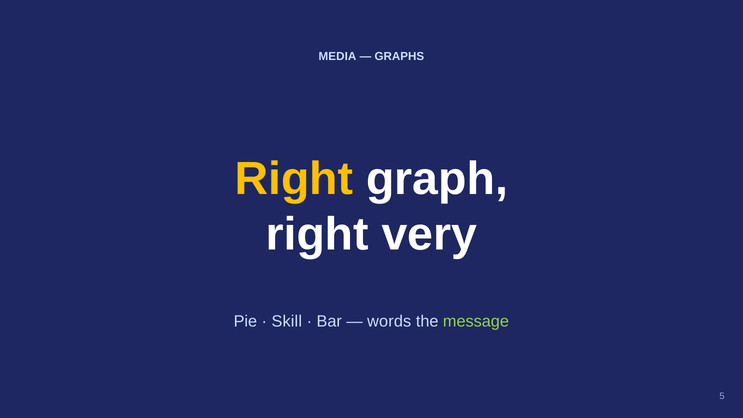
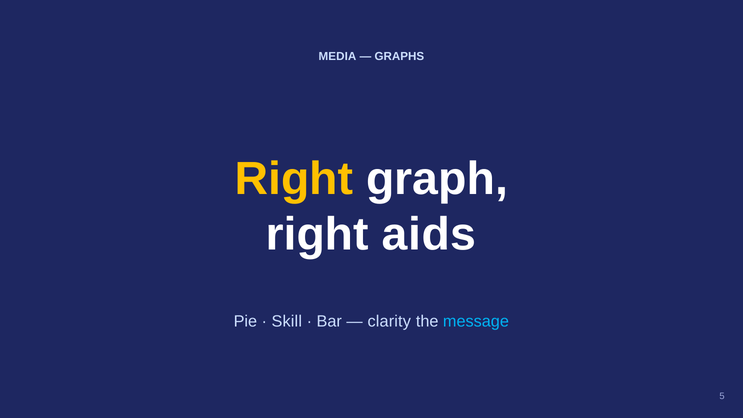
very: very -> aids
words: words -> clarity
message colour: light green -> light blue
